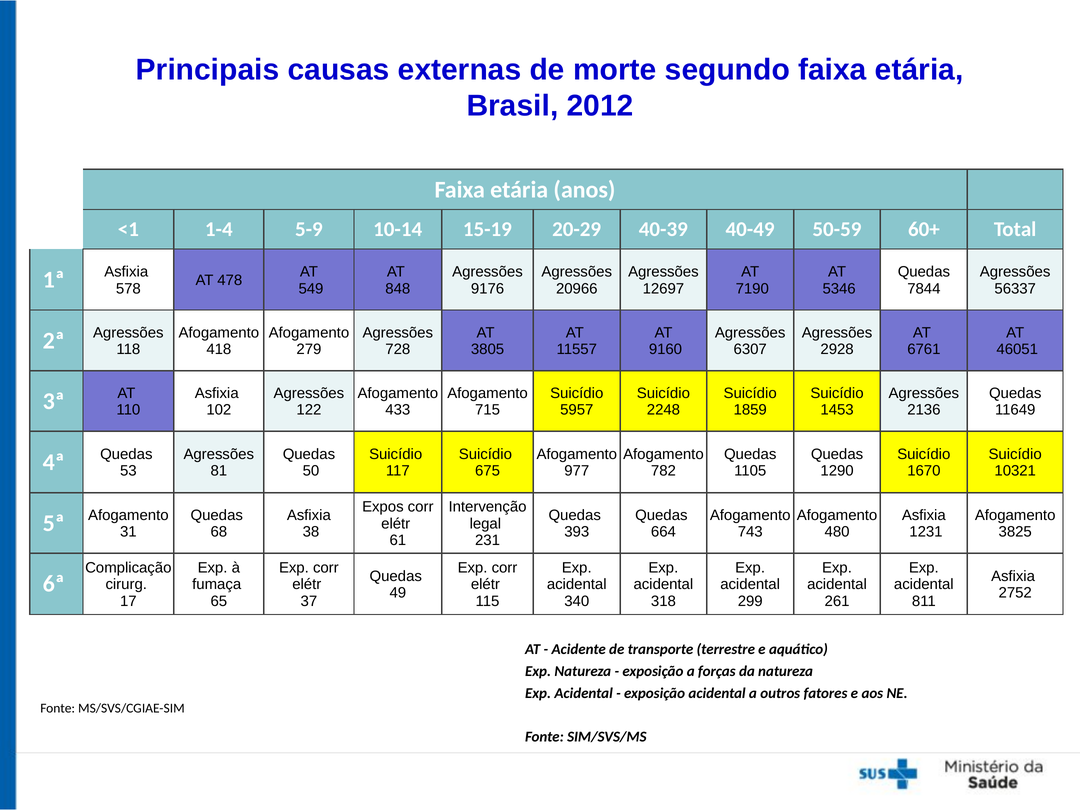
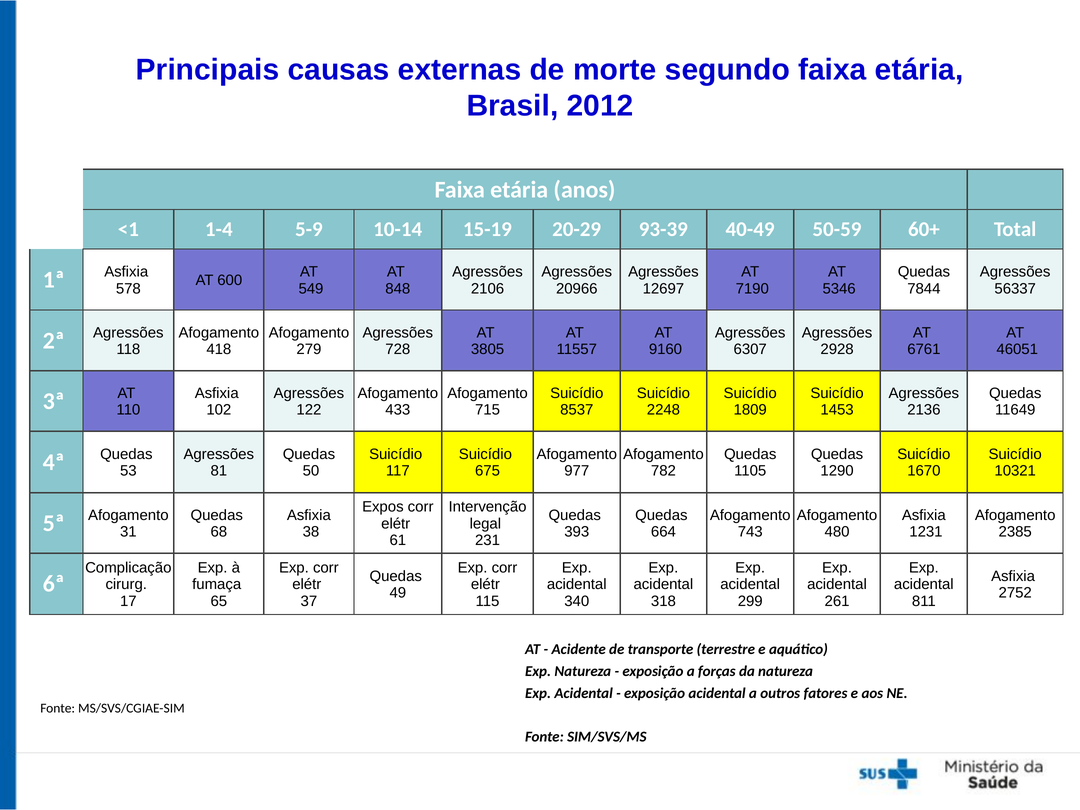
40-39: 40-39 -> 93-39
478: 478 -> 600
9176: 9176 -> 2106
5957: 5957 -> 8537
1859: 1859 -> 1809
3825: 3825 -> 2385
